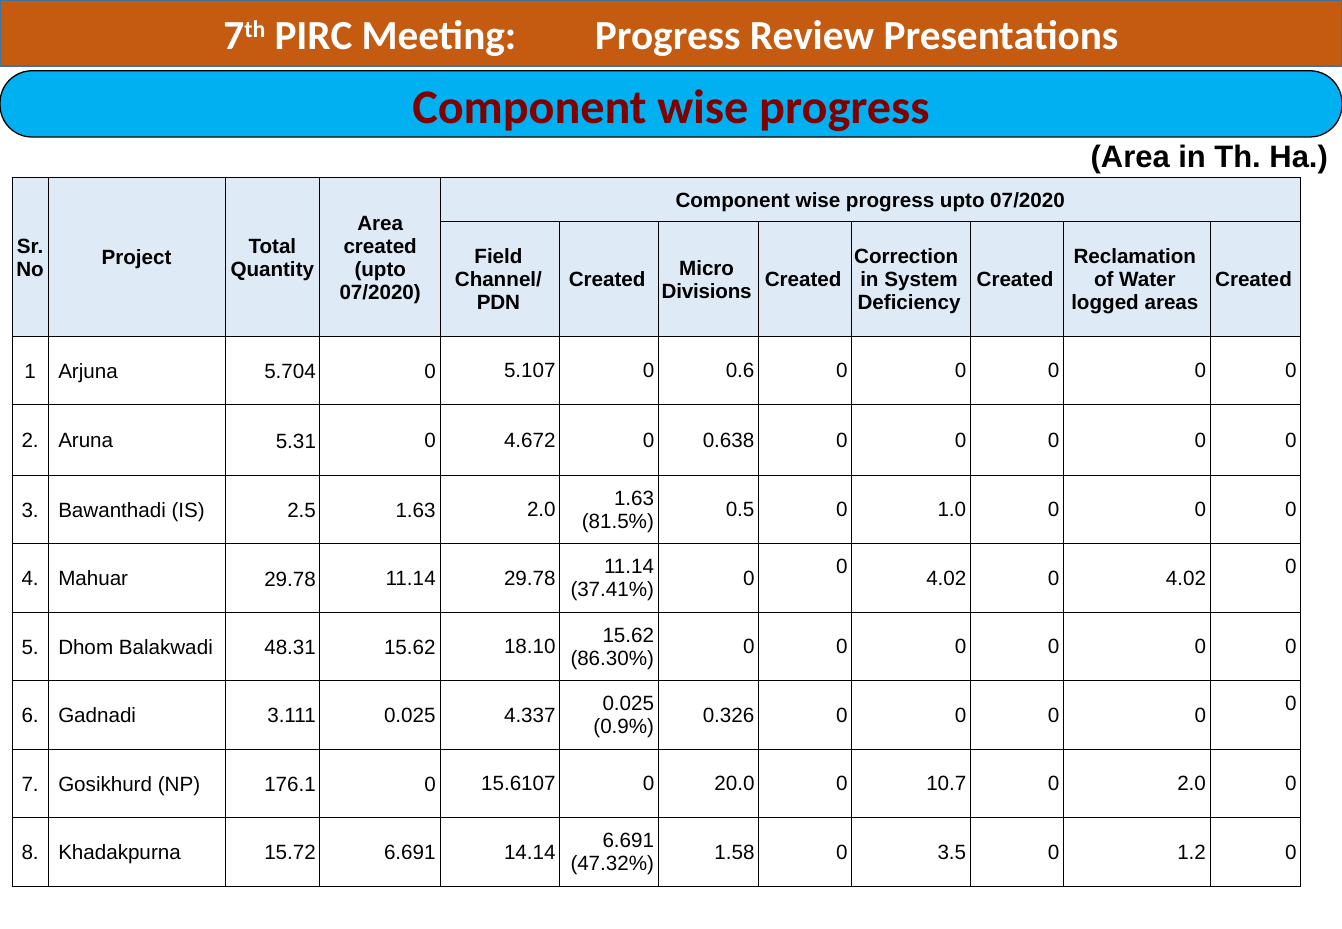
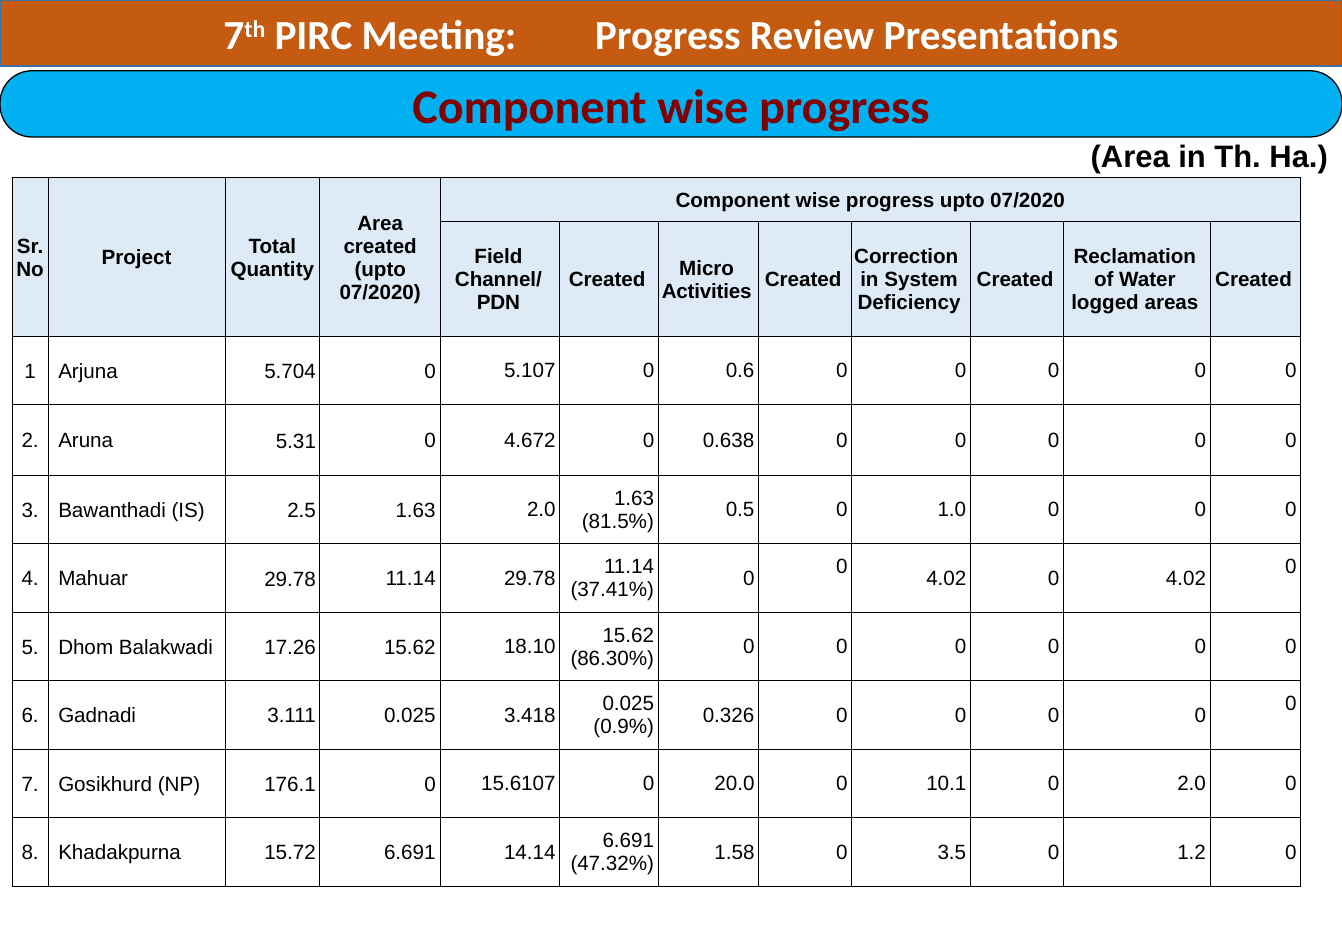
Divisions: Divisions -> Activities
48.31: 48.31 -> 17.26
4.337: 4.337 -> 3.418
10.7: 10.7 -> 10.1
